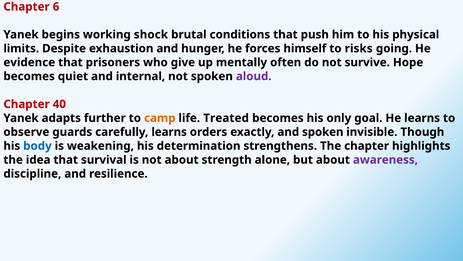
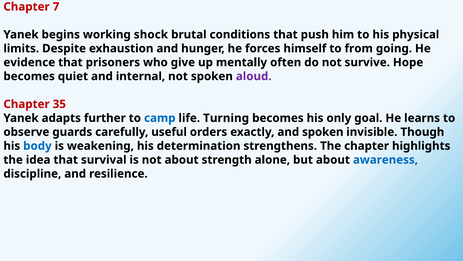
6: 6 -> 7
risks: risks -> from
40: 40 -> 35
camp colour: orange -> blue
Treated: Treated -> Turning
carefully learns: learns -> useful
awareness colour: purple -> blue
